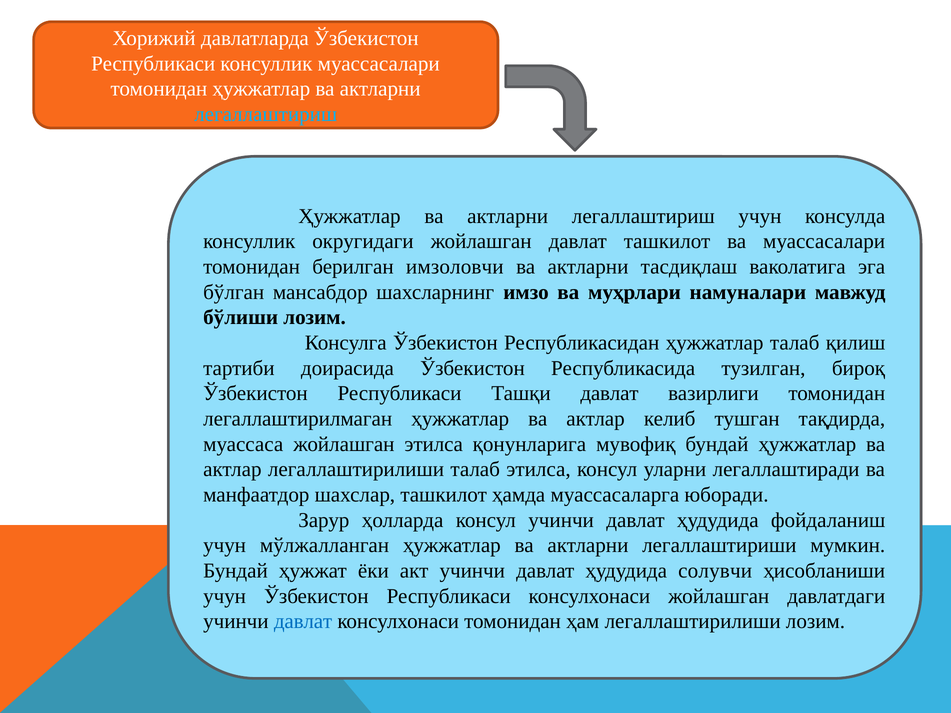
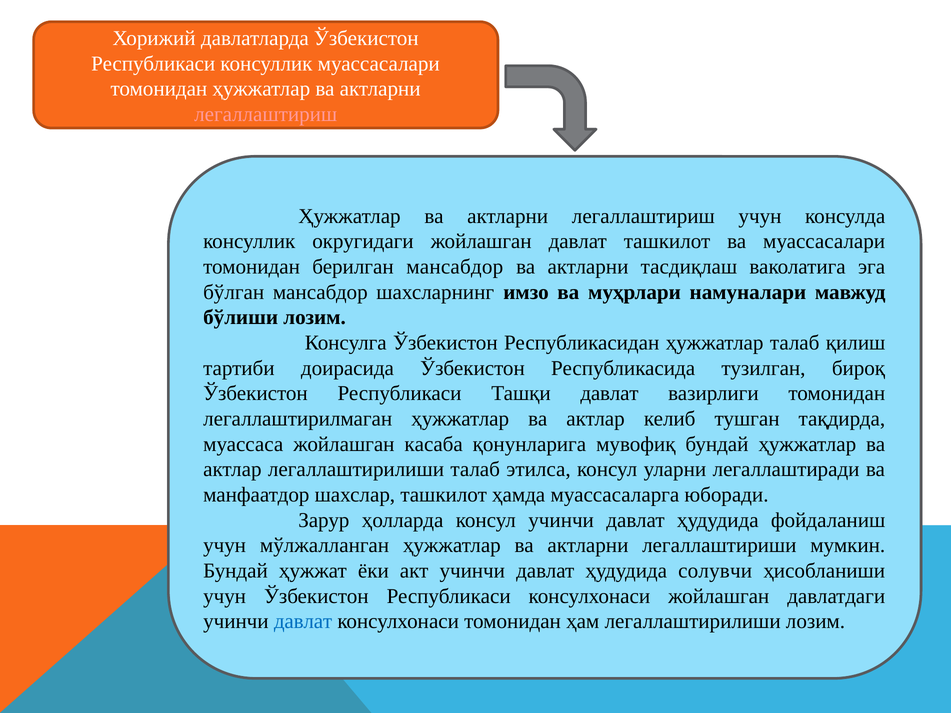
легаллаштириш at (266, 114) colour: light blue -> pink
берилган имзоловчи: имзоловчи -> мансабдор
жойлашган этилса: этилса -> касаба
